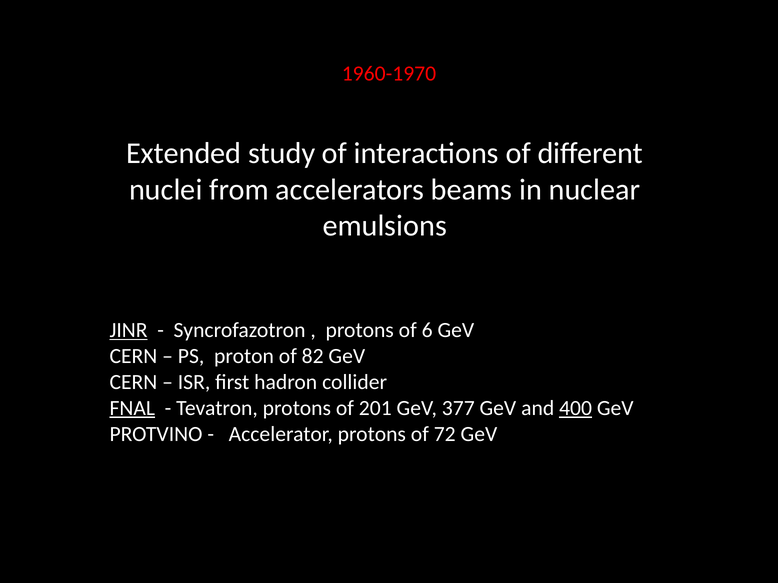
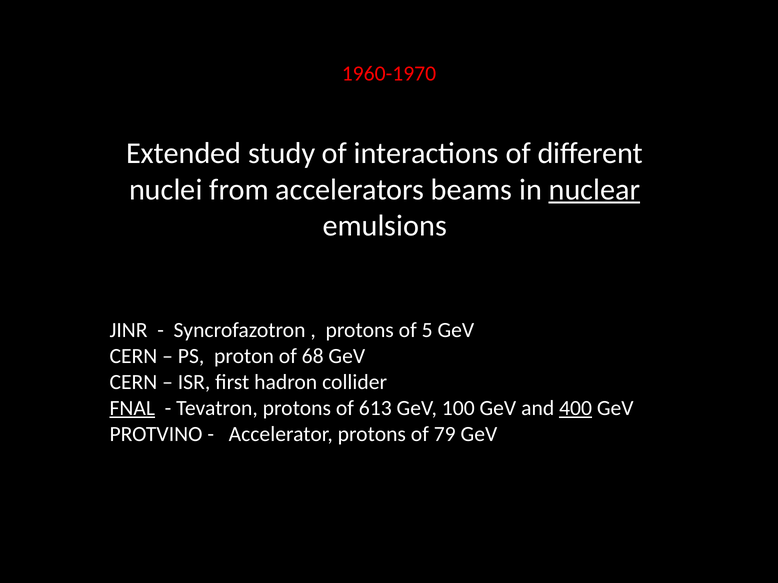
nuclear underline: none -> present
JINR underline: present -> none
6: 6 -> 5
82: 82 -> 68
201: 201 -> 613
377: 377 -> 100
72: 72 -> 79
